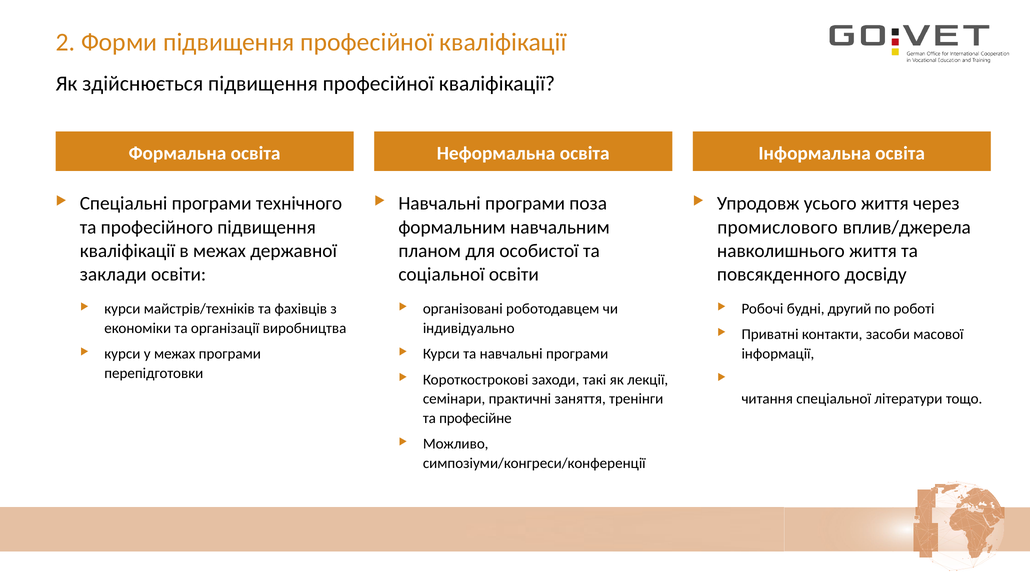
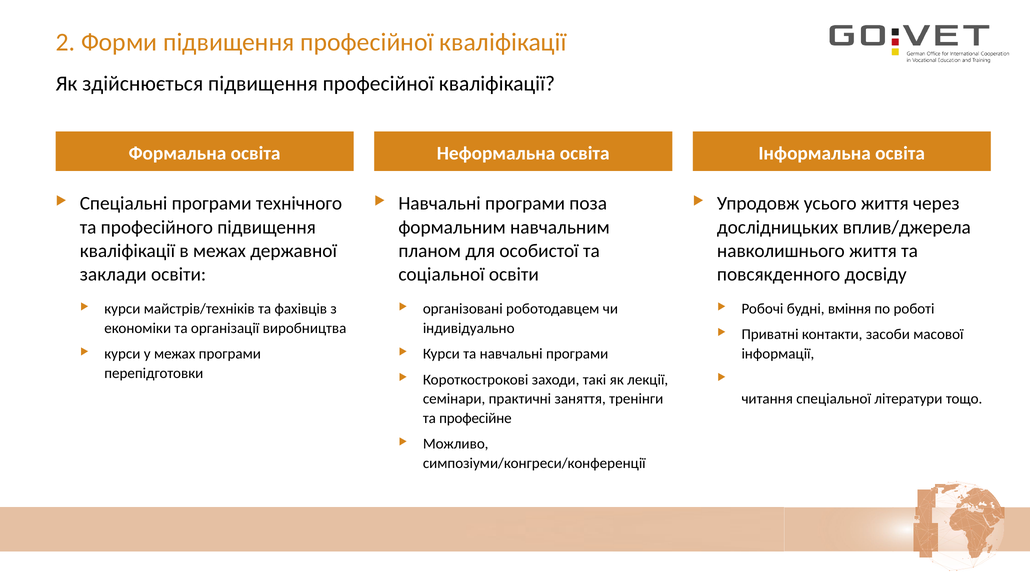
промислового: промислового -> дослідницьких
другий: другий -> вміння
